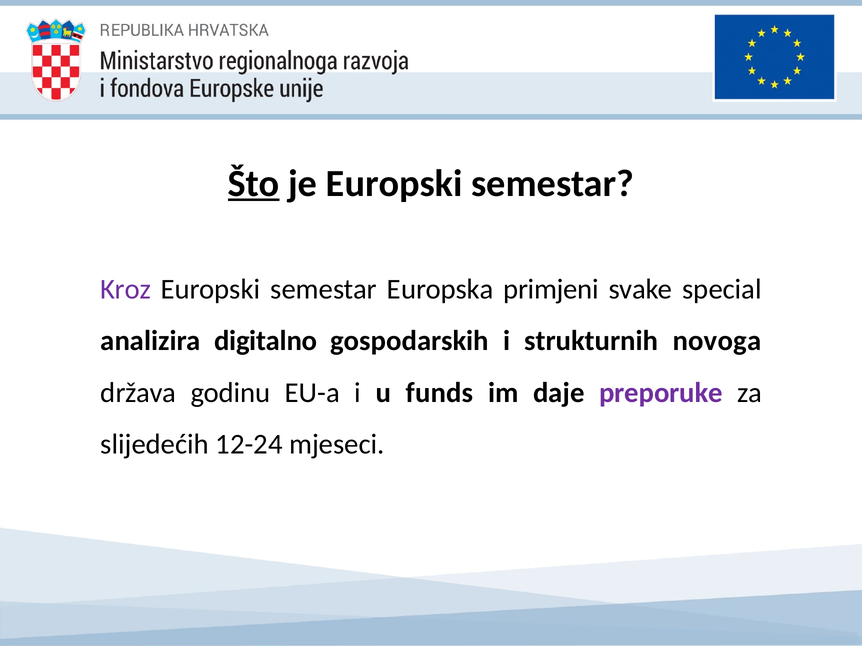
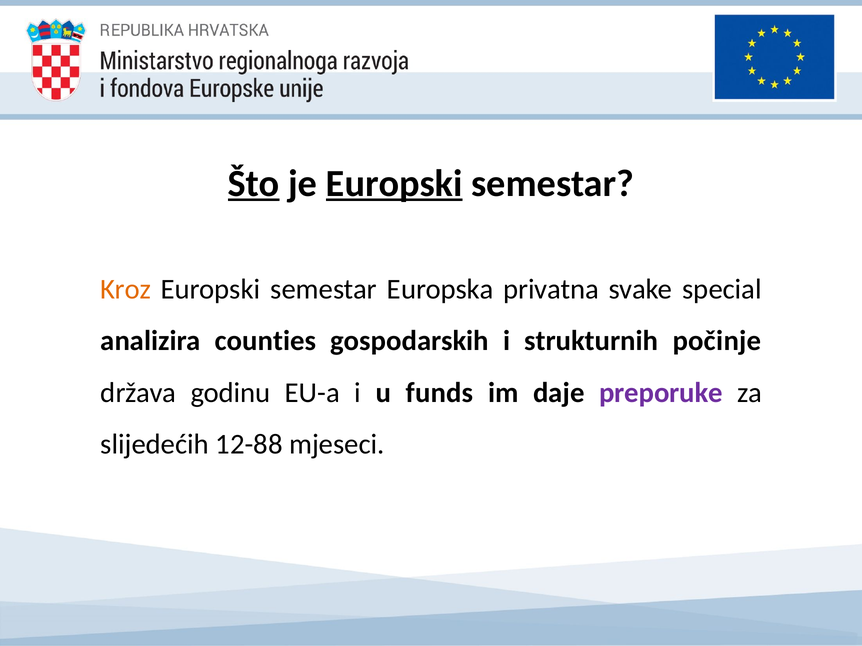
Europski at (394, 184) underline: none -> present
Kroz colour: purple -> orange
primjeni: primjeni -> privatna
digitalno: digitalno -> counties
novoga: novoga -> počinje
12-24: 12-24 -> 12-88
